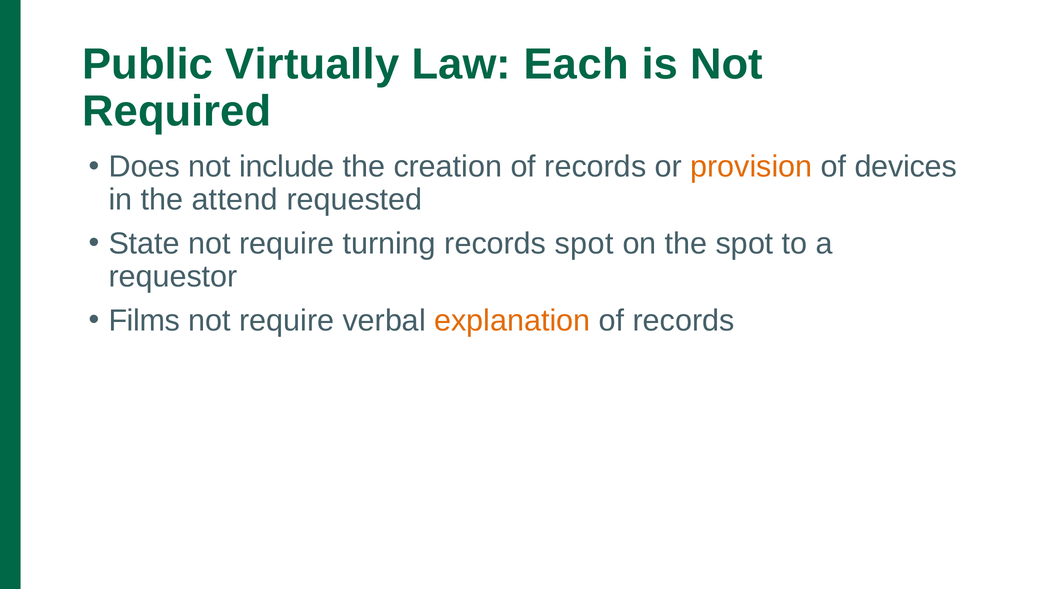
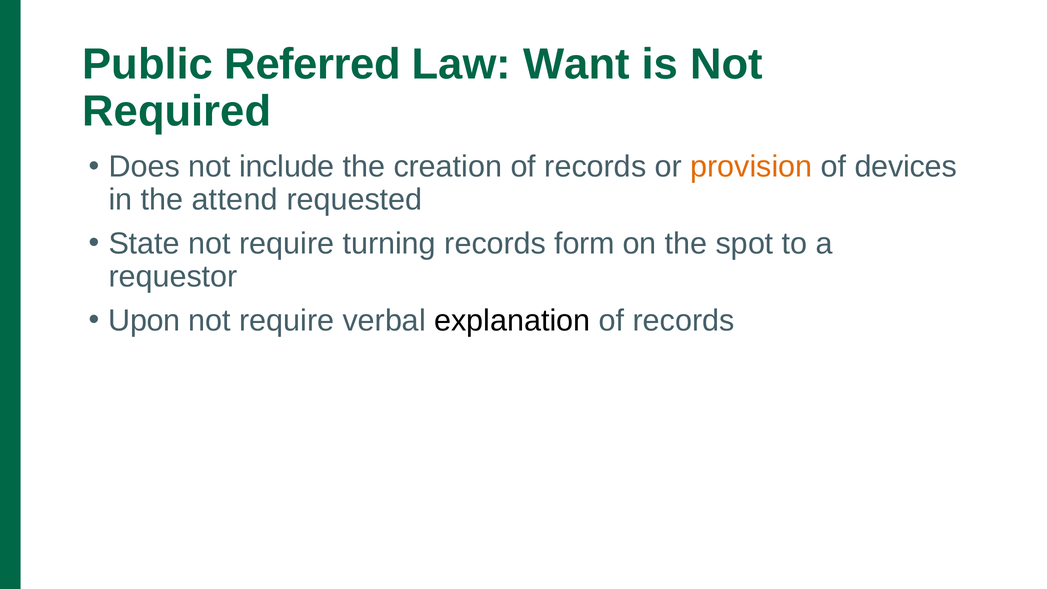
Virtually: Virtually -> Referred
Each: Each -> Want
records spot: spot -> form
Films: Films -> Upon
explanation colour: orange -> black
